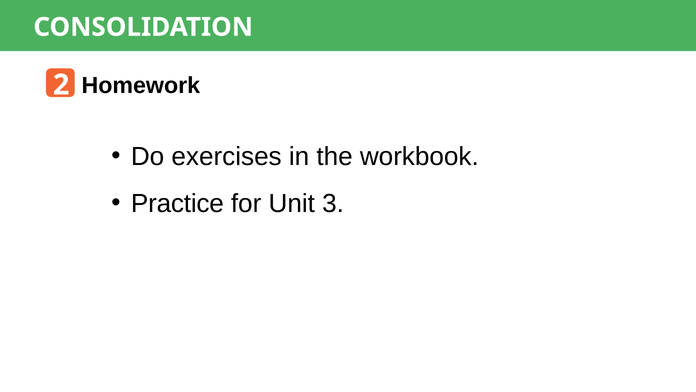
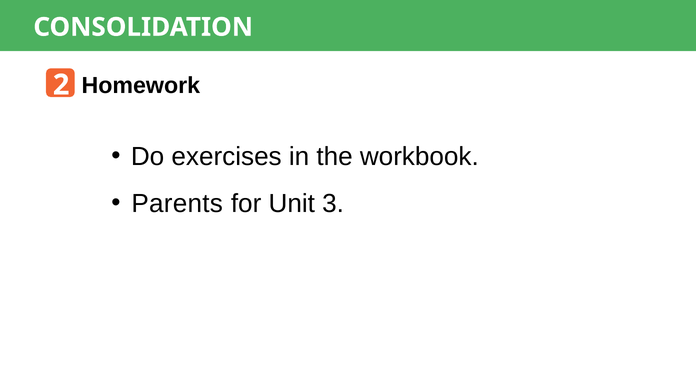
Practice: Practice -> Parents
